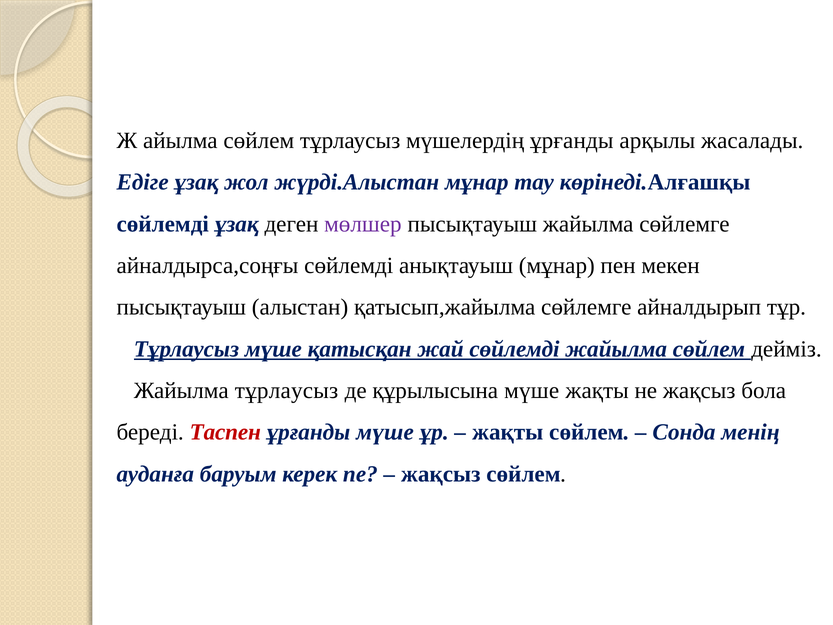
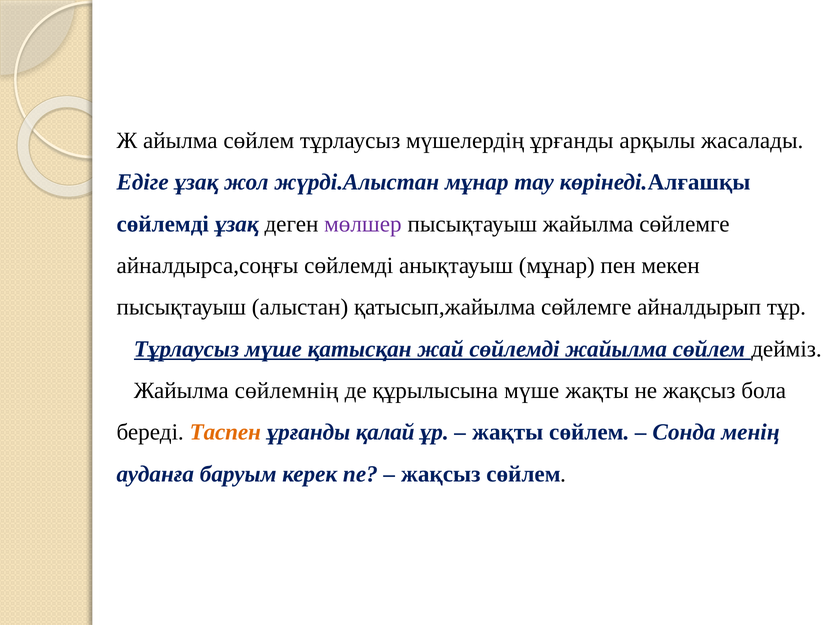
Жайылма тұрлаусыз: тұрлаусыз -> сөйлемнің
Таспен colour: red -> orange
ұрғанды мүше: мүше -> қалай
